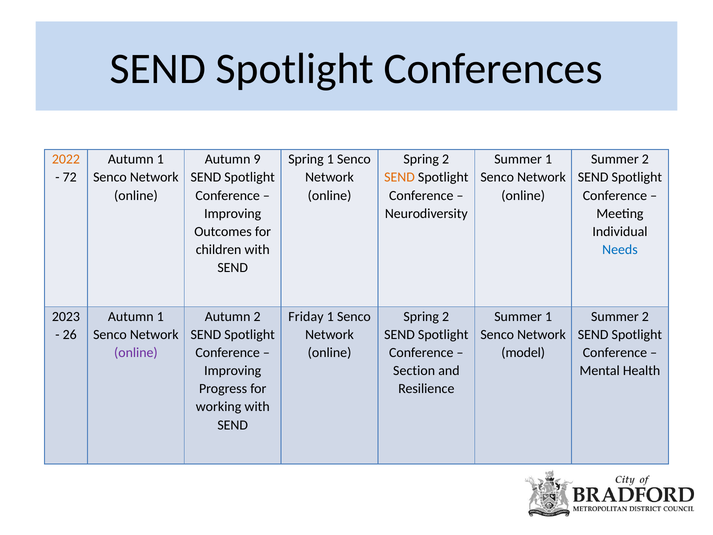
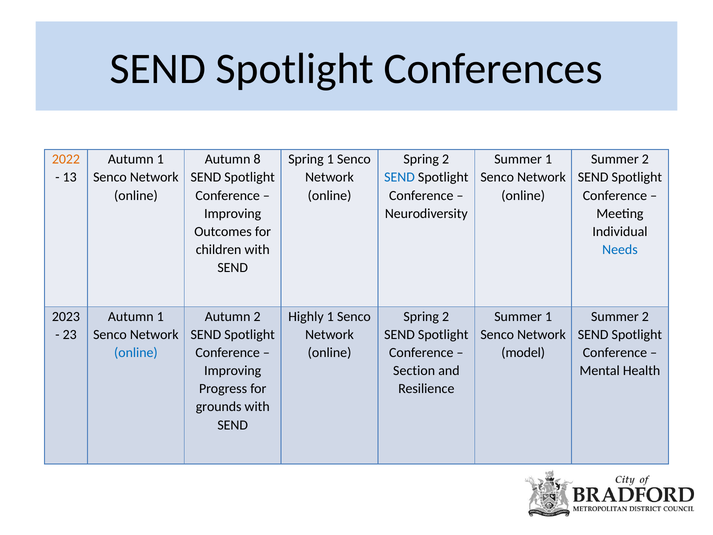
9: 9 -> 8
72: 72 -> 13
SEND at (400, 177) colour: orange -> blue
Friday: Friday -> Highly
26: 26 -> 23
online at (136, 353) colour: purple -> blue
working: working -> grounds
